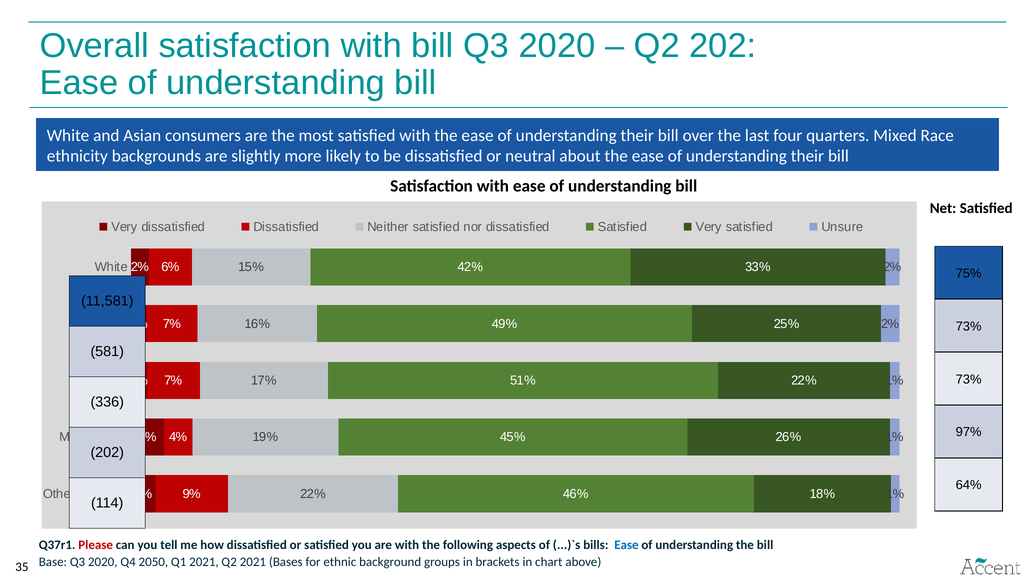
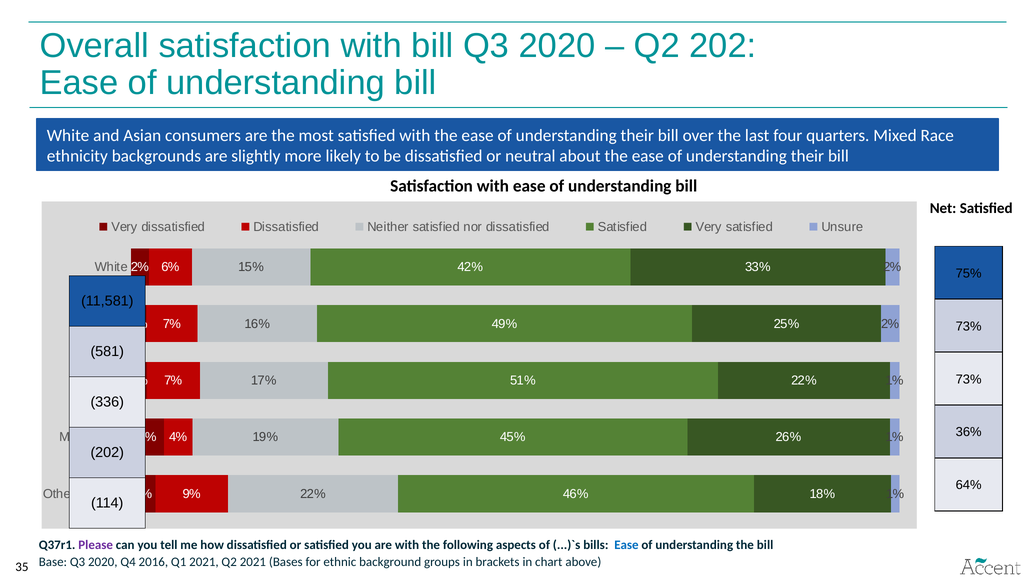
97%: 97% -> 36%
Please colour: red -> purple
2050: 2050 -> 2016
